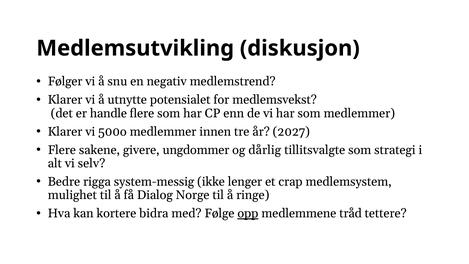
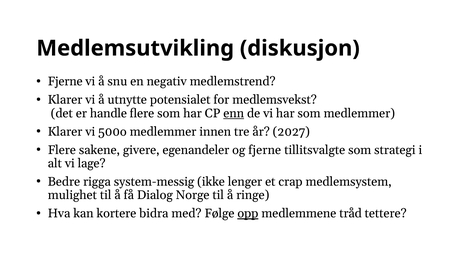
Følger at (65, 81): Følger -> Fjerne
enn underline: none -> present
ungdommer: ungdommer -> egenandeler
og dårlig: dårlig -> fjerne
selv: selv -> lage
